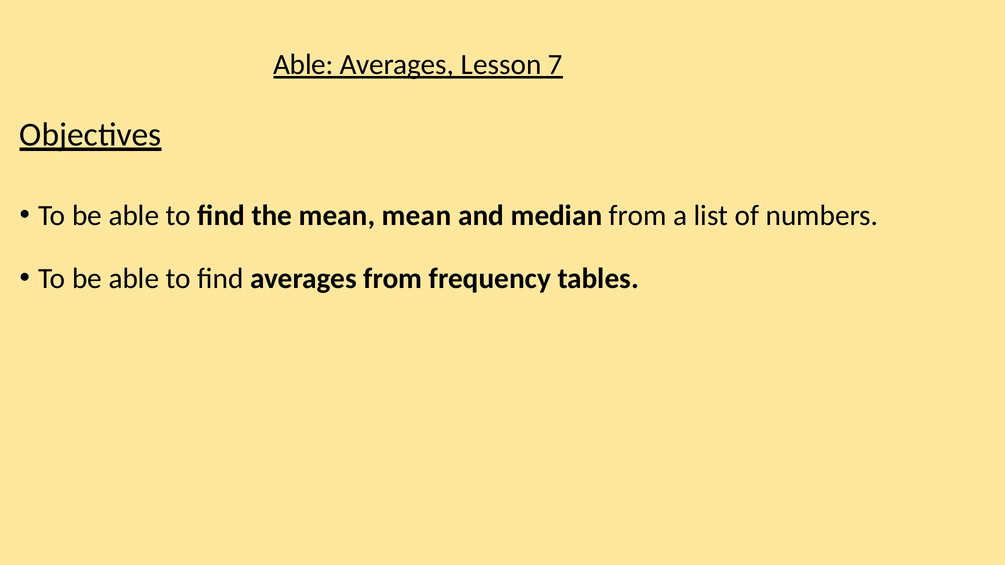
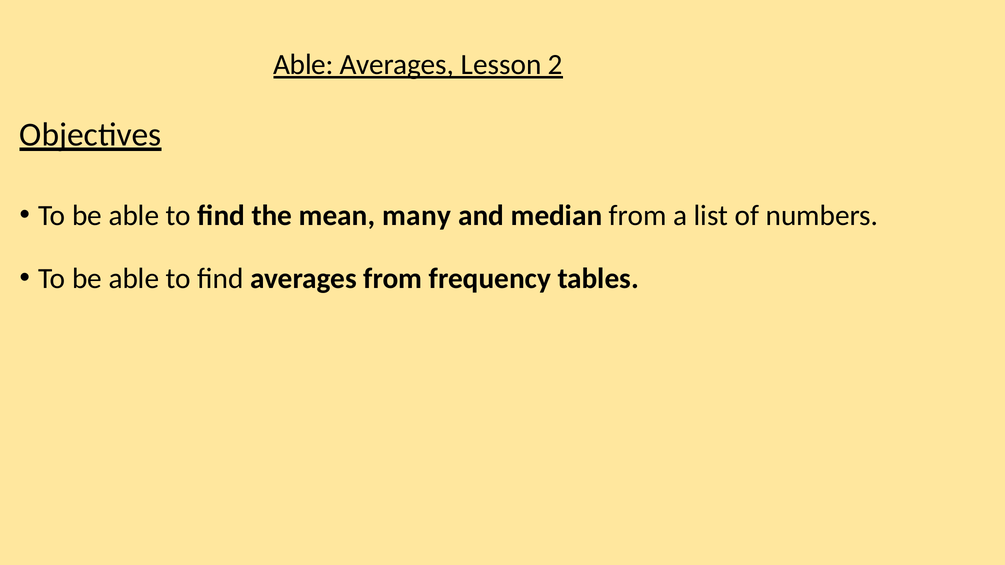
7: 7 -> 2
mean mean: mean -> many
